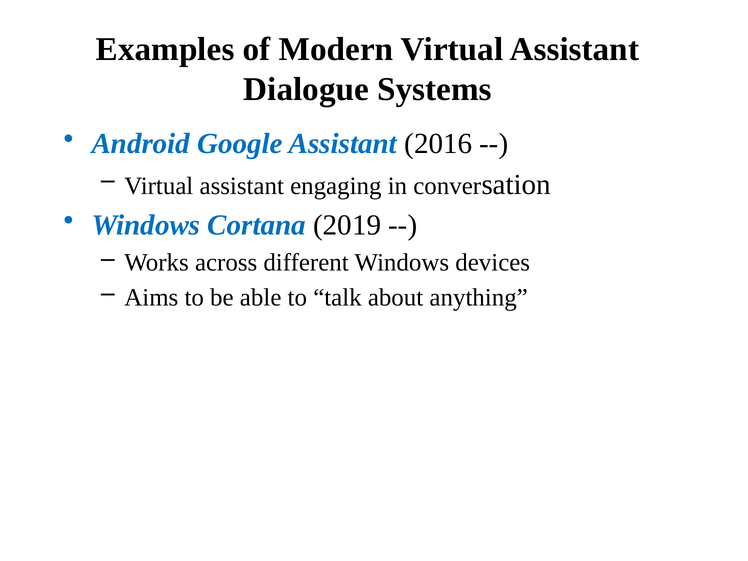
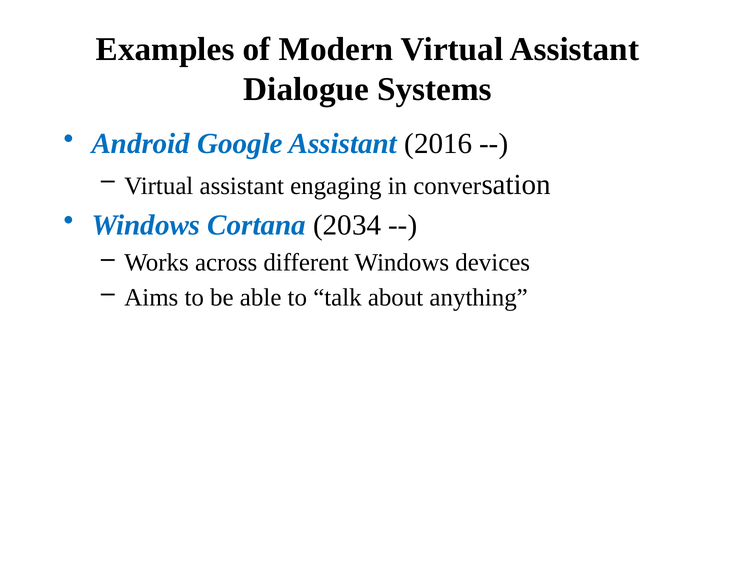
2019: 2019 -> 2034
